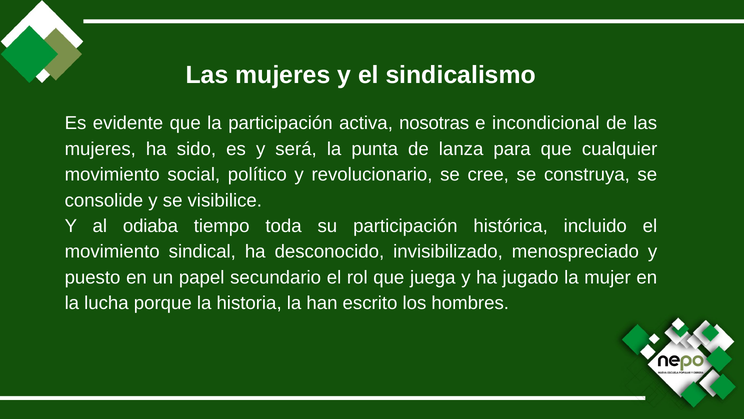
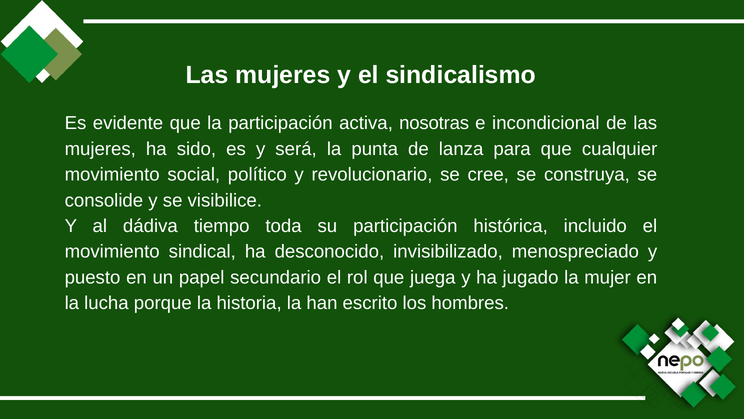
odiaba: odiaba -> dádiva
